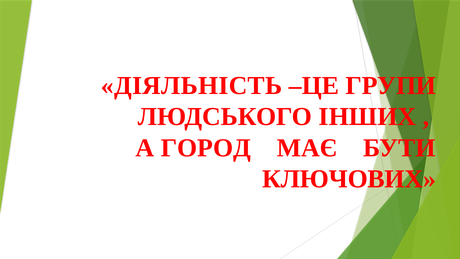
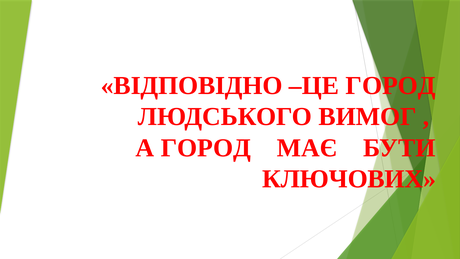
ДІЯЛЬНІСТЬ: ДІЯЛЬНІСТЬ -> ВІДПОВІДНО
ЦЕ ГРУПИ: ГРУПИ -> ГОРОД
ІНШИХ: ІНШИХ -> ВИМОГ
